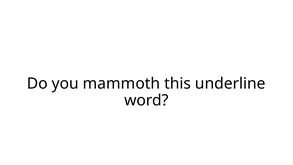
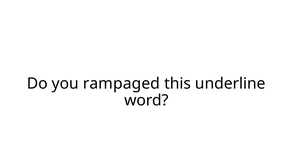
mammoth: mammoth -> rampaged
